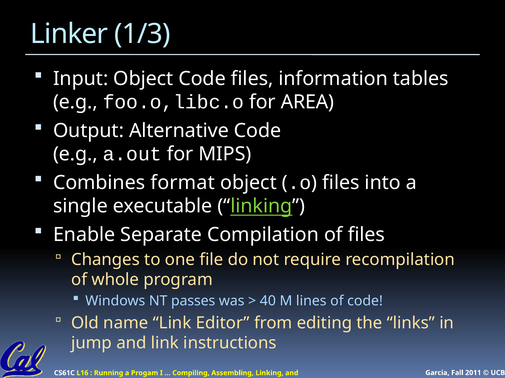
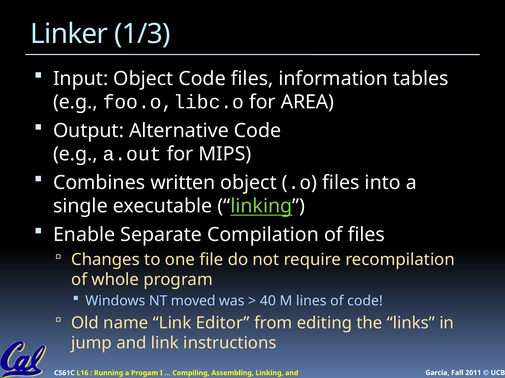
format: format -> written
passes: passes -> moved
